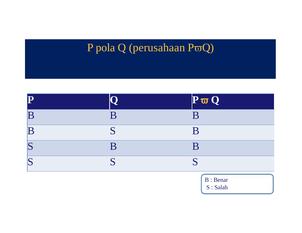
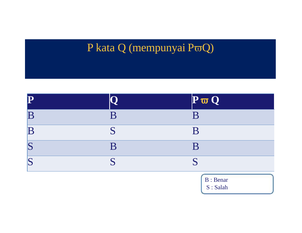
pola: pola -> kata
perusahaan: perusahaan -> mempunyai
